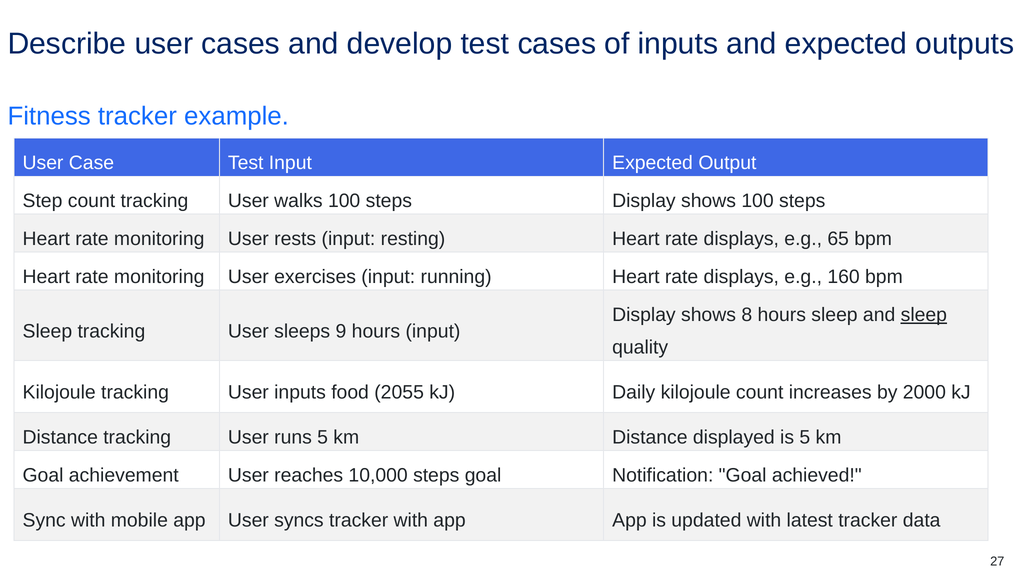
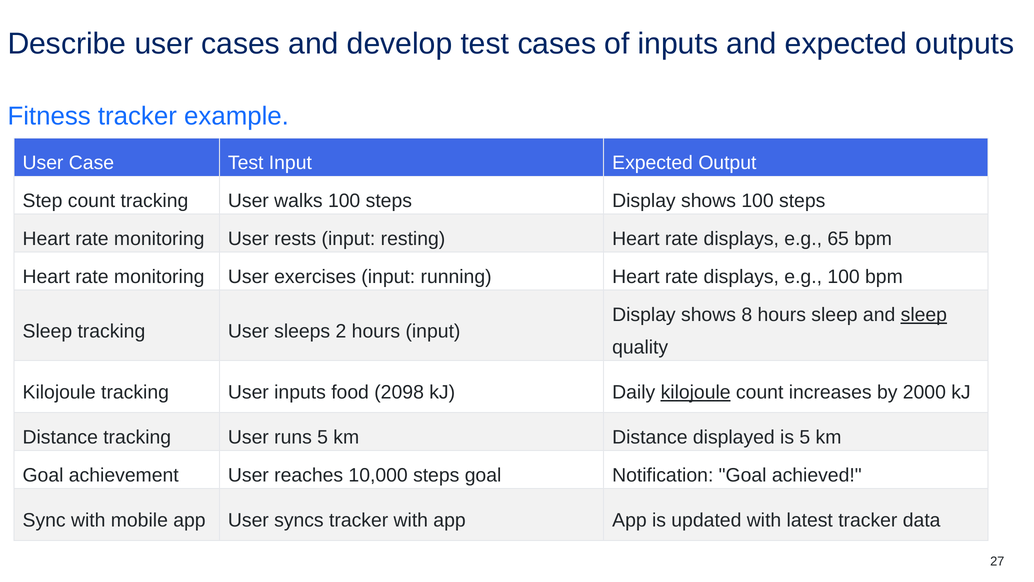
e.g 160: 160 -> 100
9: 9 -> 2
2055: 2055 -> 2098
kilojoule at (696, 392) underline: none -> present
